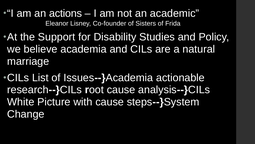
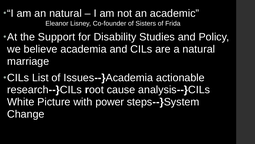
an actions: actions -> natural
with cause: cause -> power
